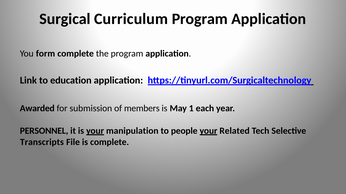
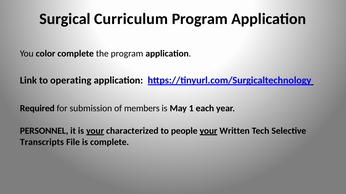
form: form -> color
education: education -> operating
Awarded: Awarded -> Required
manipulation: manipulation -> characterized
Related: Related -> Written
